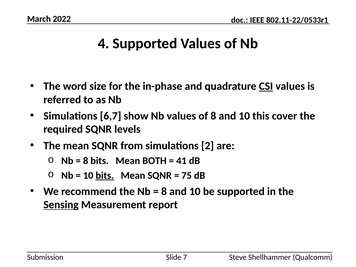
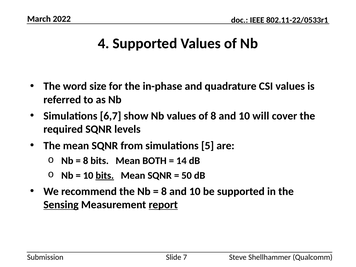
CSI underline: present -> none
this: this -> will
2: 2 -> 5
41: 41 -> 14
75: 75 -> 50
report underline: none -> present
